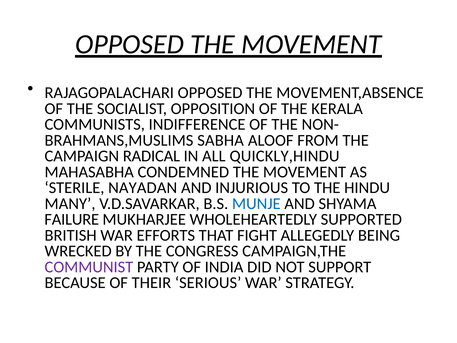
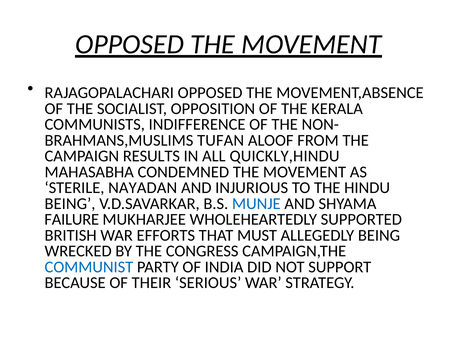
SABHA: SABHA -> TUFAN
RADICAL: RADICAL -> RESULTS
MANY at (70, 203): MANY -> BEING
FIGHT: FIGHT -> MUST
COMMUNIST colour: purple -> blue
